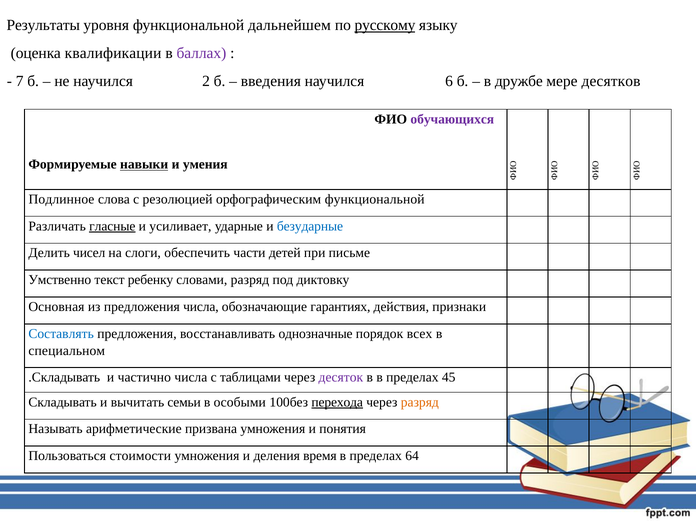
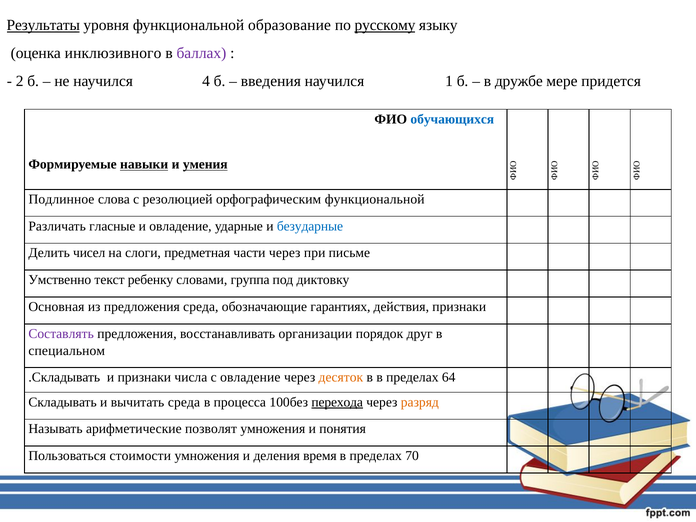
Результаты underline: none -> present
дальнейшем: дальнейшем -> образование
квалификации: квалификации -> инклюзивного
7: 7 -> 2
2: 2 -> 4
6: 6 -> 1
десятков: десятков -> придется
обучающихся colour: purple -> blue
умения underline: none -> present
гласные underline: present -> none
и усиливает: усиливает -> овладение
обеспечить: обеспечить -> предметная
части детей: детей -> через
словами разряд: разряд -> группа
предложения числа: числа -> среда
Составлять colour: blue -> purple
однозначные: однозначные -> организации
всех: всех -> друг
и частично: частично -> признаки
с таблицами: таблицами -> овладение
десяток colour: purple -> orange
45: 45 -> 64
вычитать семьи: семьи -> среда
особыми: особыми -> процесса
призвана: призвана -> позволят
64: 64 -> 70
